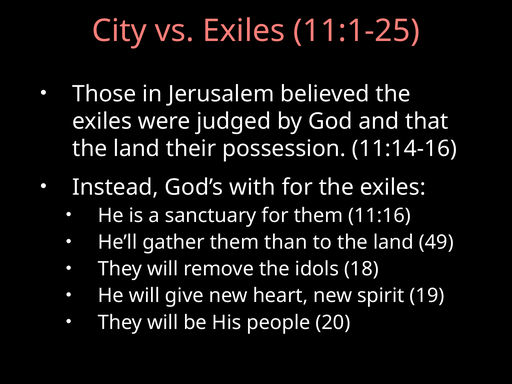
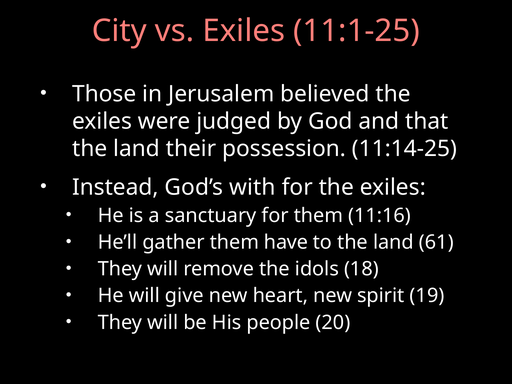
11:14-16: 11:14-16 -> 11:14-25
than: than -> have
49: 49 -> 61
